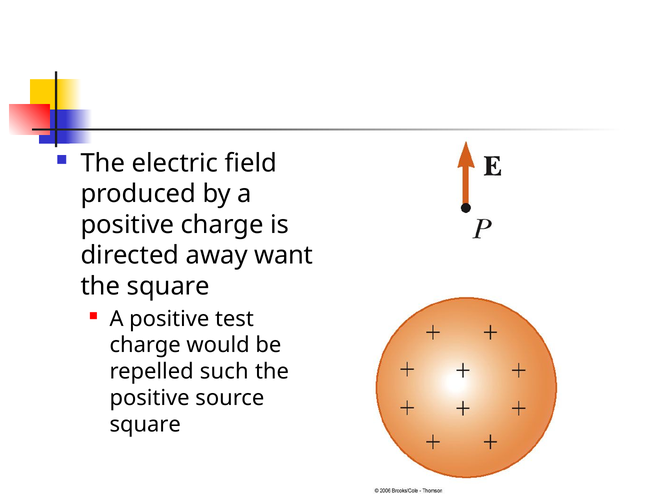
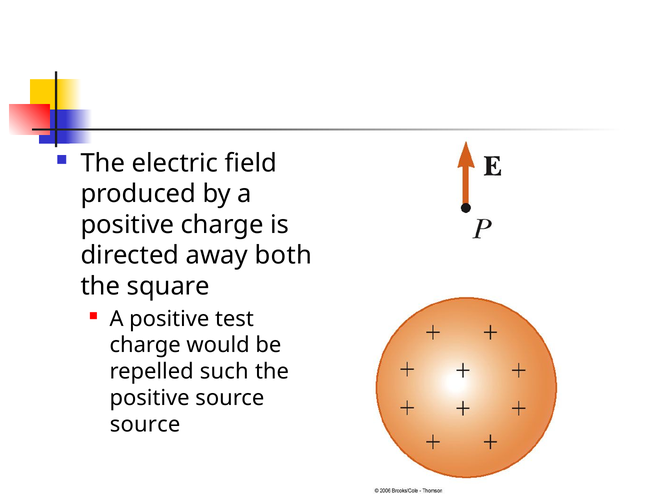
want: want -> both
square at (145, 424): square -> source
